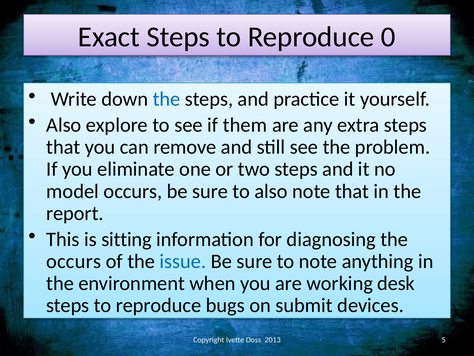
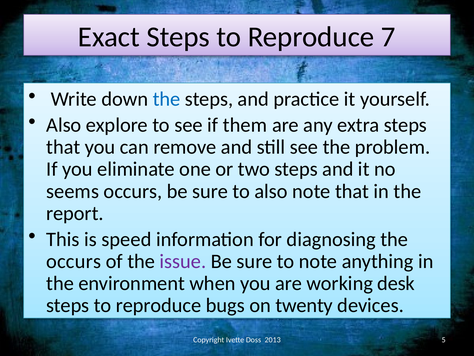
0: 0 -> 7
model: model -> seems
sitting: sitting -> speed
issue colour: blue -> purple
submit: submit -> twenty
